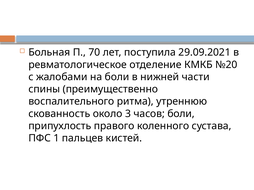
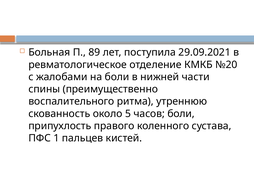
70: 70 -> 89
3: 3 -> 5
